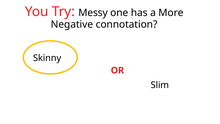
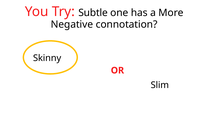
Messy: Messy -> Subtle
